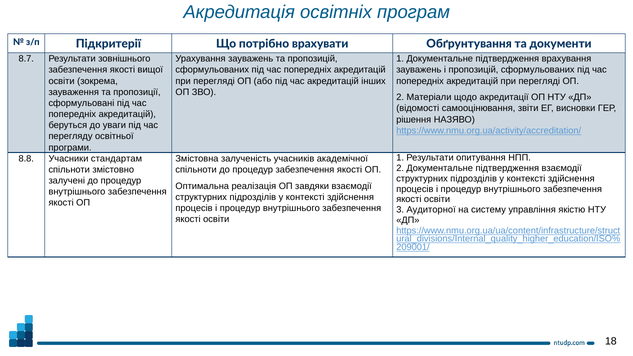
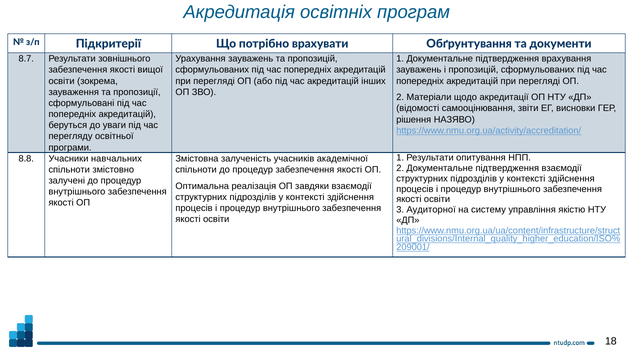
стандартам: стандартам -> навчальних
